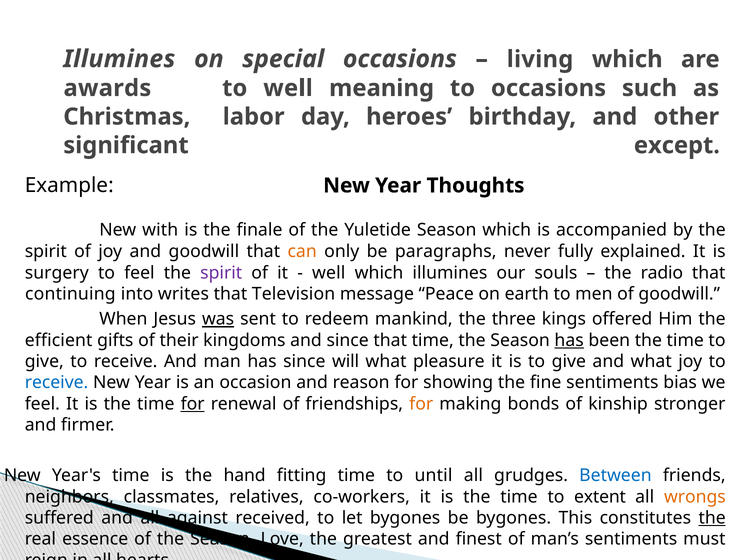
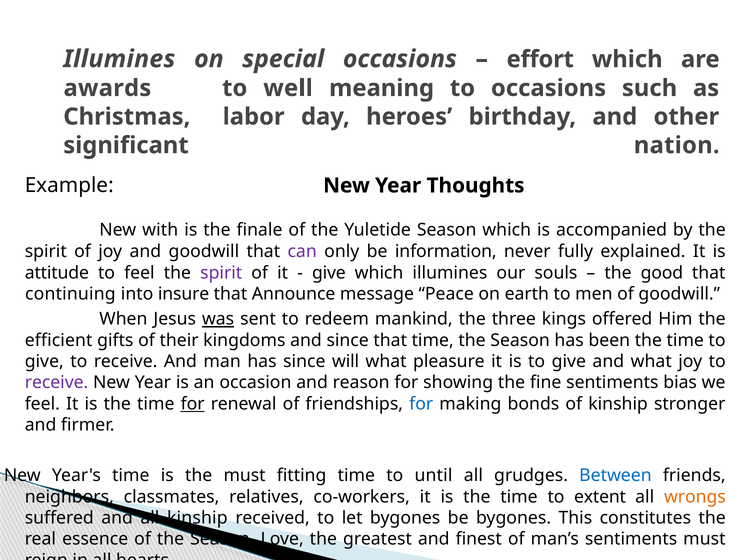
living: living -> effort
except: except -> nation
can colour: orange -> purple
paragraphs: paragraphs -> information
surgery: surgery -> attitude
well at (329, 272): well -> give
radio: radio -> good
writes: writes -> insure
Television: Television -> Announce
has at (569, 340) underline: present -> none
receive at (57, 382) colour: blue -> purple
for at (421, 403) colour: orange -> blue
the hand: hand -> must
all against: against -> kinship
the at (712, 517) underline: present -> none
